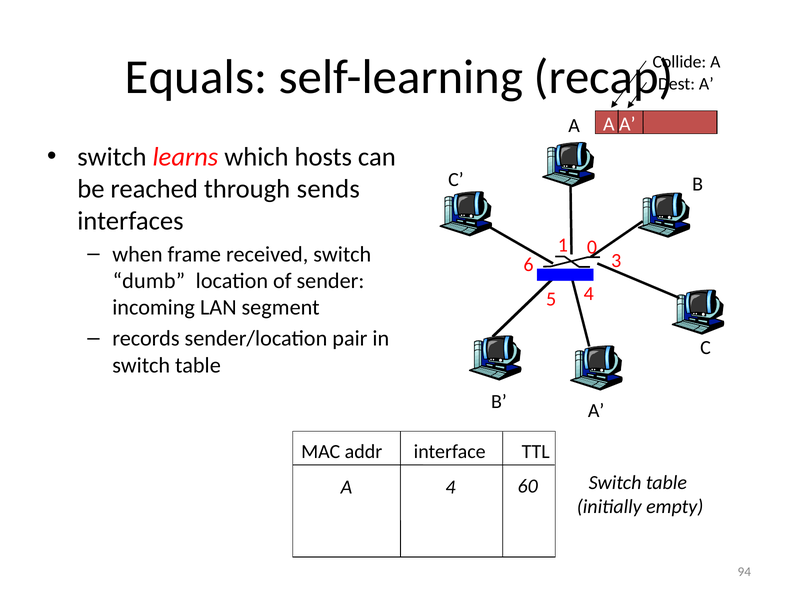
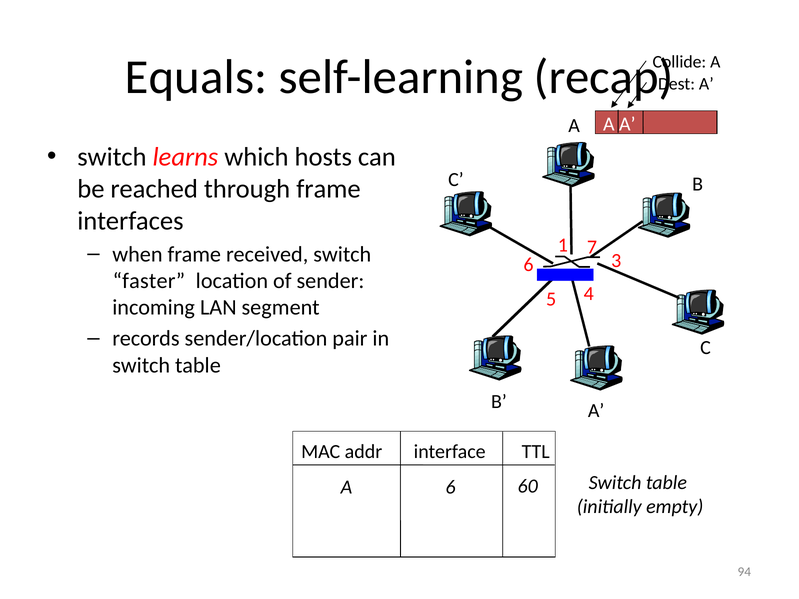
through sends: sends -> frame
0: 0 -> 7
dumb: dumb -> faster
A 4: 4 -> 6
